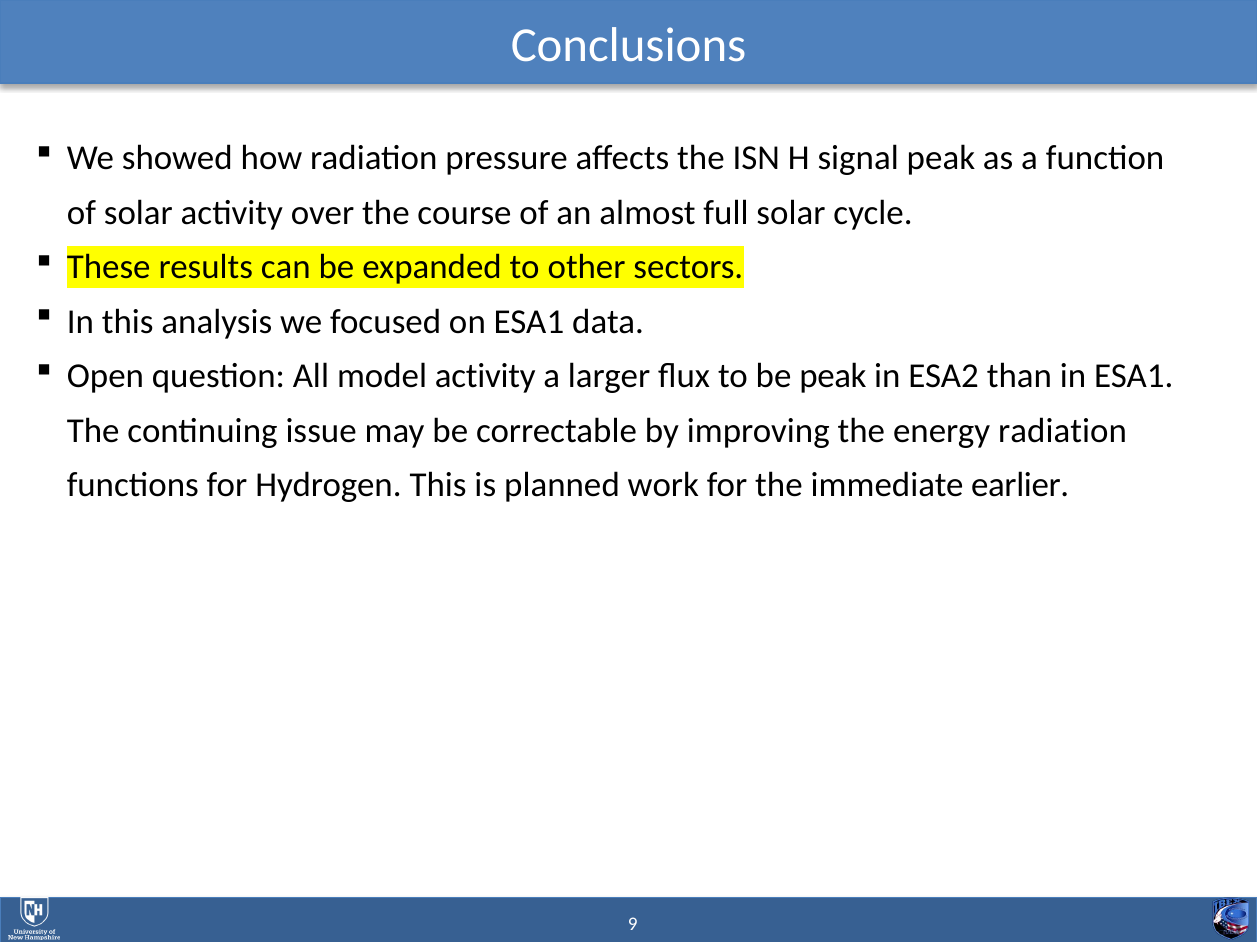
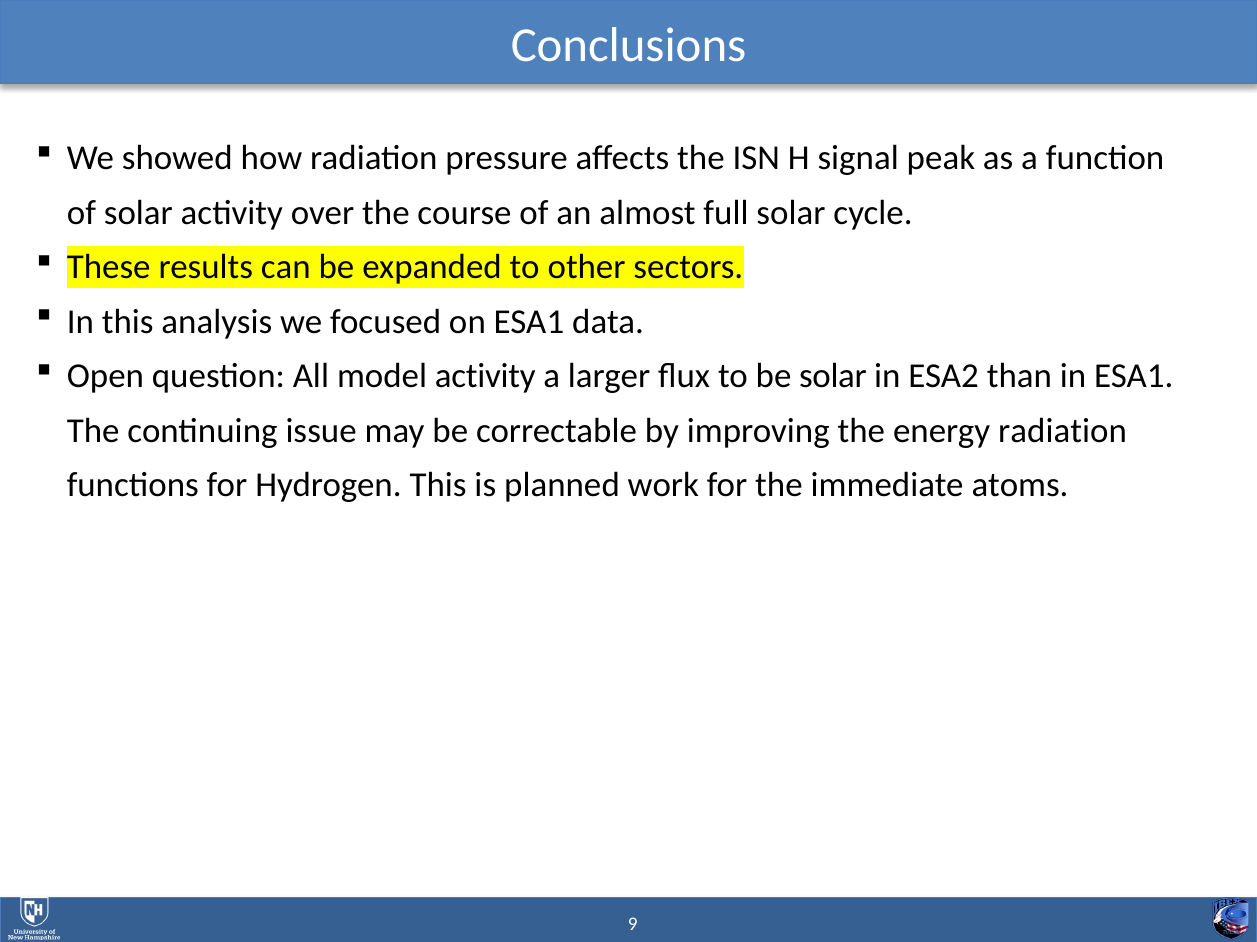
be peak: peak -> solar
earlier: earlier -> atoms
